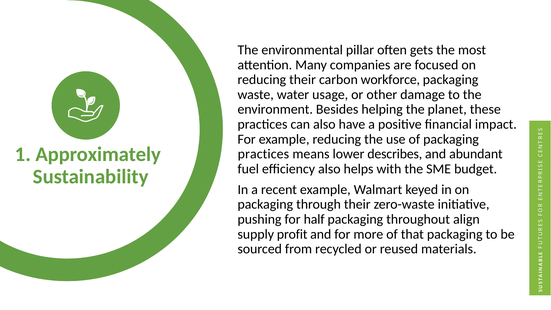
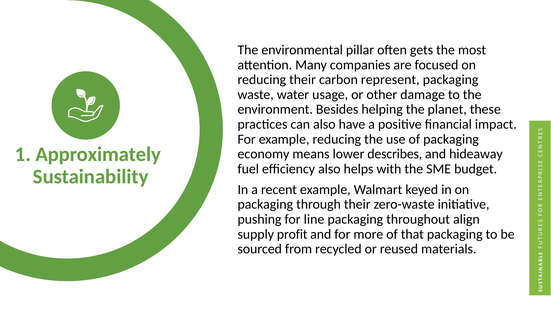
workforce: workforce -> represent
practices at (263, 154): practices -> economy
abundant: abundant -> hideaway
half: half -> line
